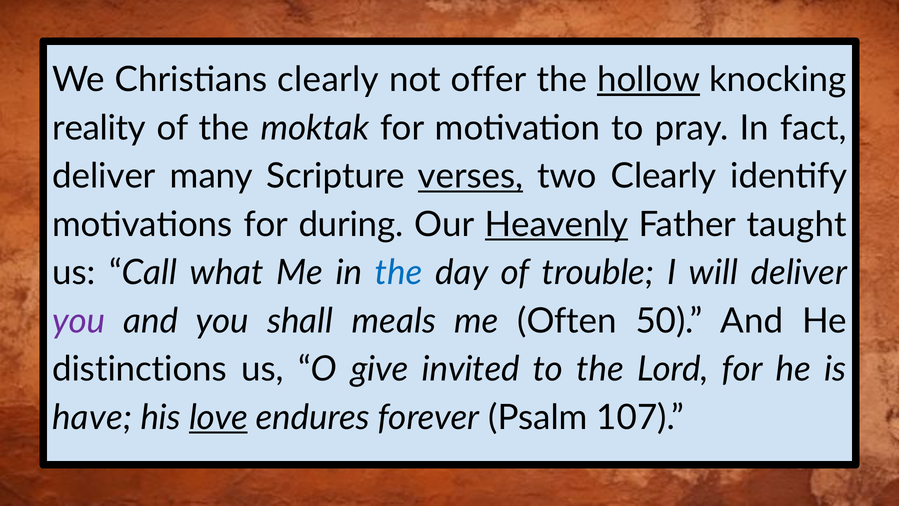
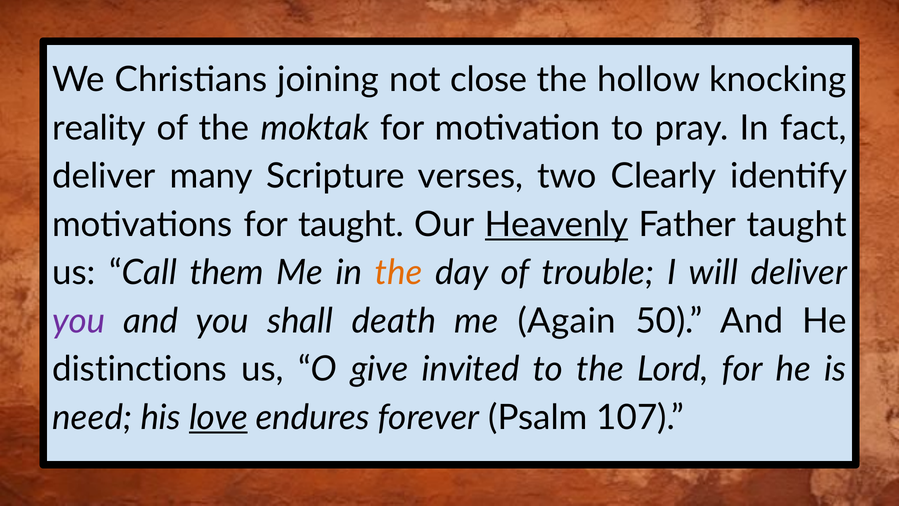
Christians clearly: clearly -> joining
offer: offer -> close
hollow underline: present -> none
verses underline: present -> none
for during: during -> taught
what: what -> them
the at (399, 273) colour: blue -> orange
meals: meals -> death
Often: Often -> Again
have: have -> need
